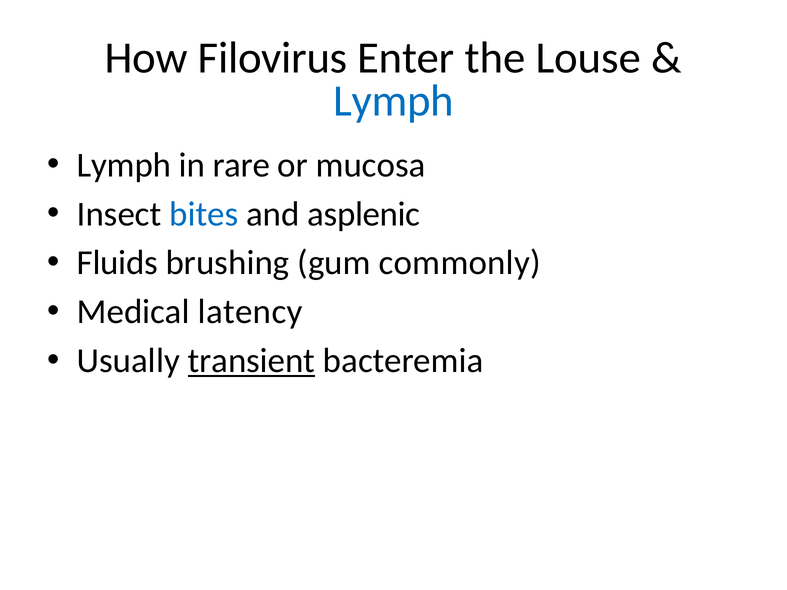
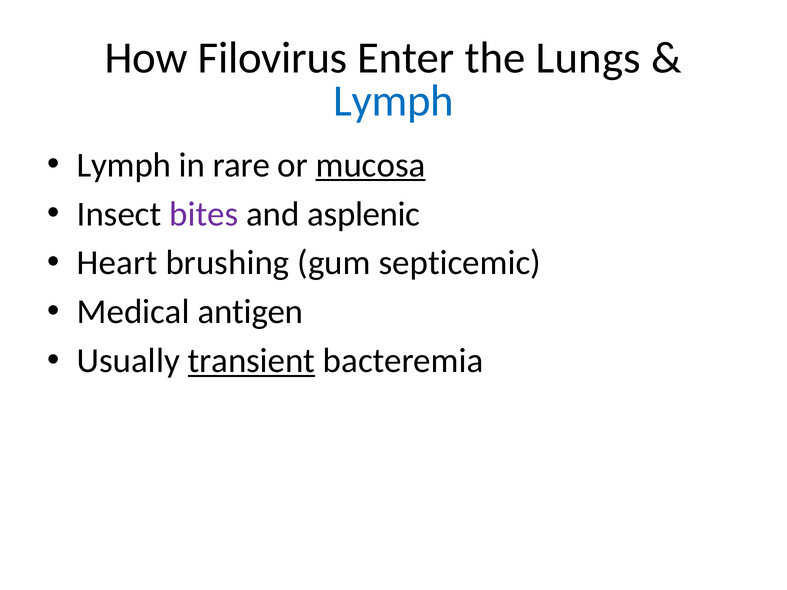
Louse: Louse -> Lungs
mucosa underline: none -> present
bites colour: blue -> purple
Fluids: Fluids -> Heart
commonly: commonly -> septicemic
latency: latency -> antigen
